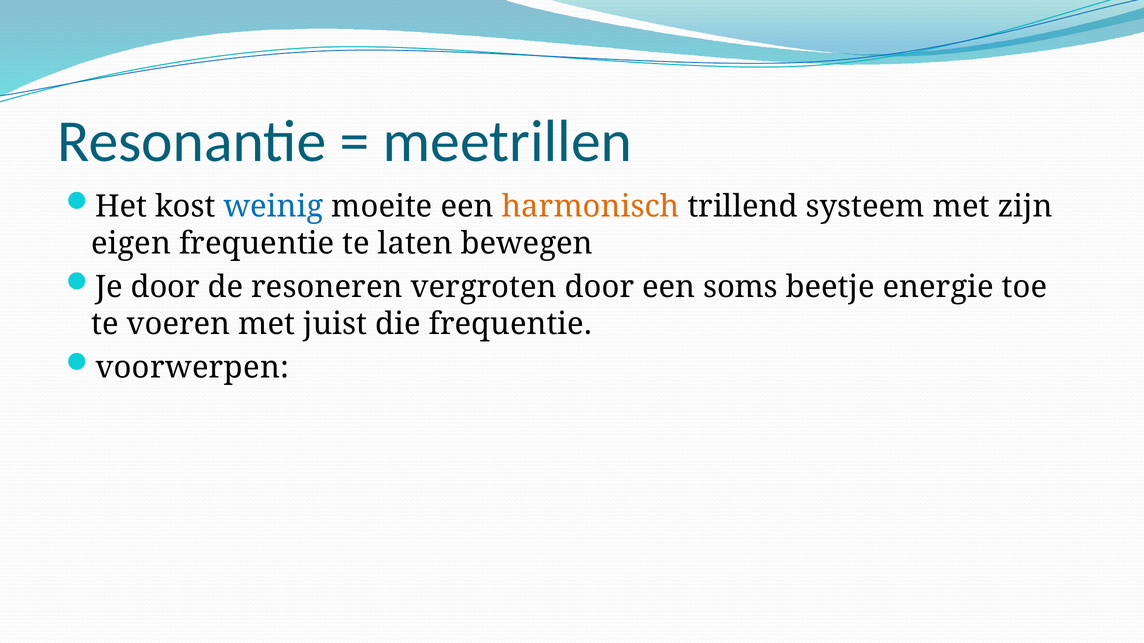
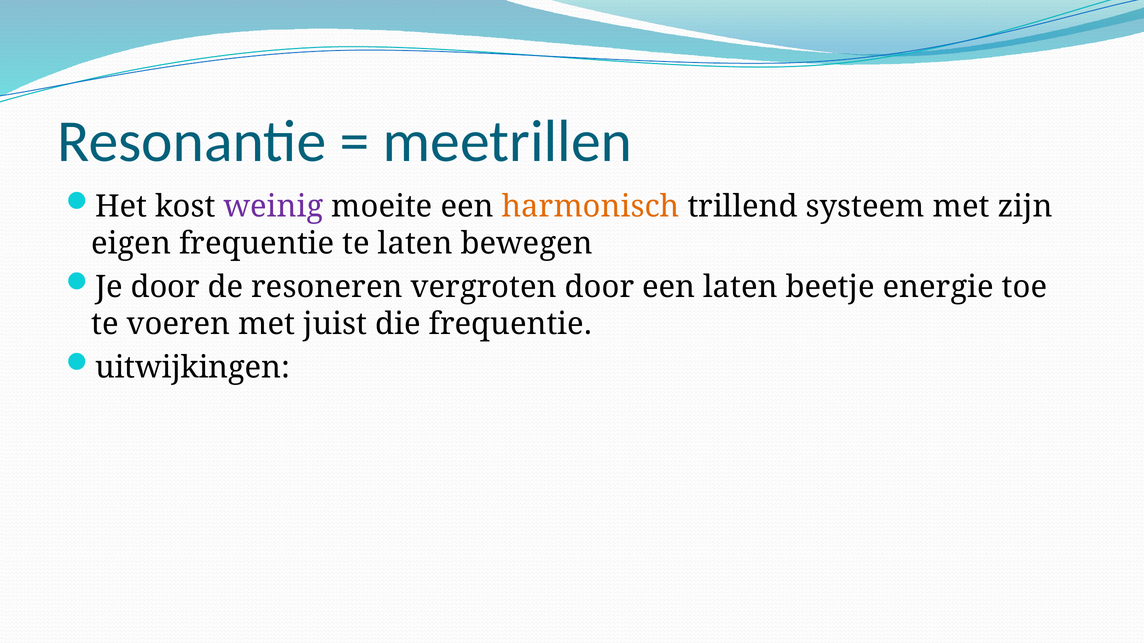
weinig colour: blue -> purple
een soms: soms -> laten
voorwerpen: voorwerpen -> uitwijkingen
